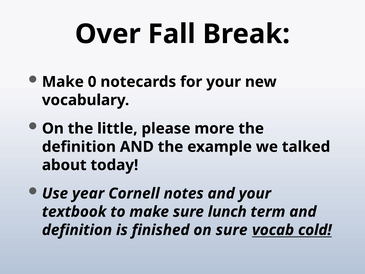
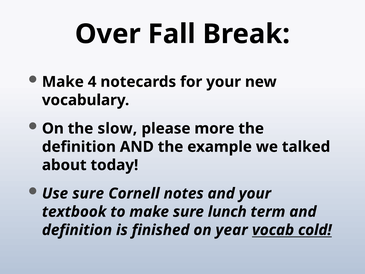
0: 0 -> 4
little: little -> slow
Use year: year -> sure
on sure: sure -> year
